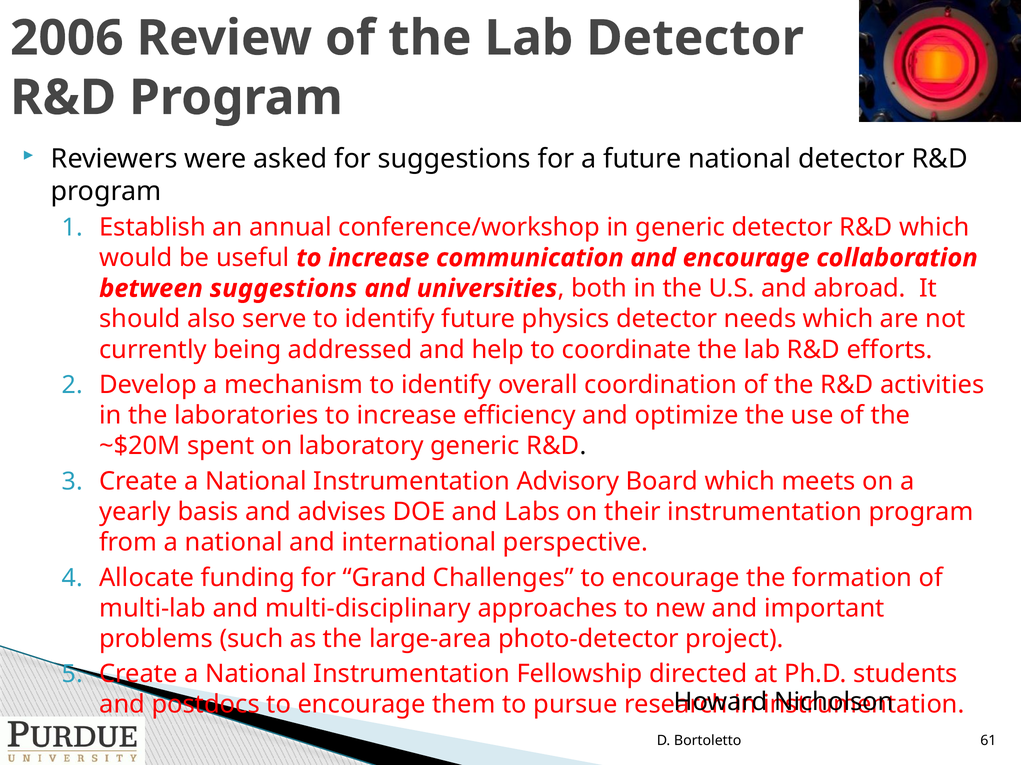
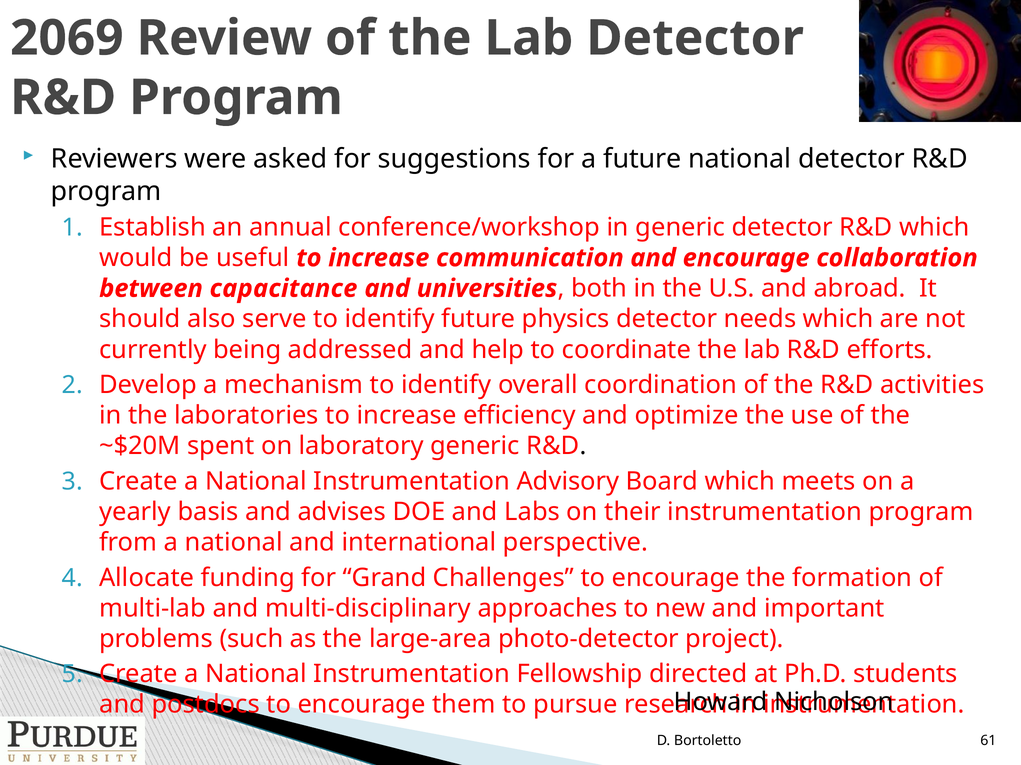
2006: 2006 -> 2069
between suggestions: suggestions -> capacitance
